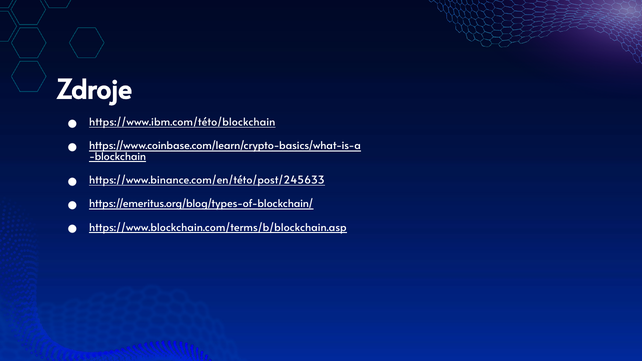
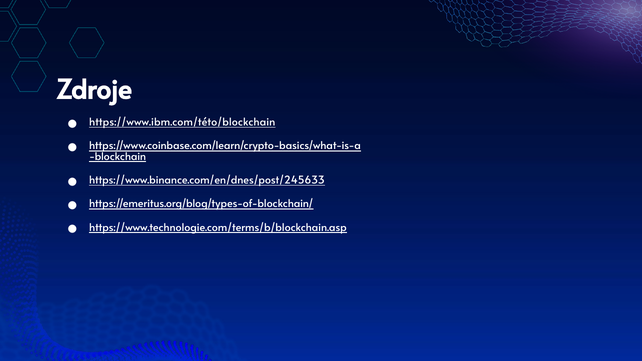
https://www.binance.com/en/této/post/245633: https://www.binance.com/en/této/post/245633 -> https://www.binance.com/en/dnes/post/245633
https://www.blockchain.com/terms/b/blockchain.asp: https://www.blockchain.com/terms/b/blockchain.asp -> https://www.technologie.com/terms/b/blockchain.asp
